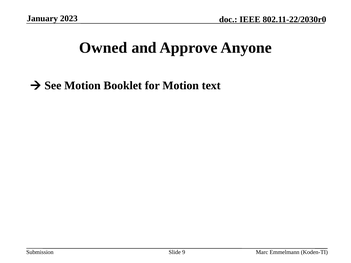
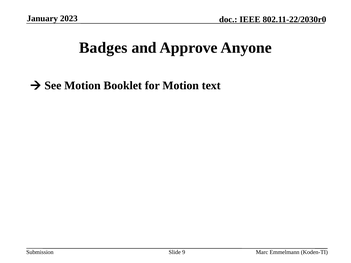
Owned: Owned -> Badges
